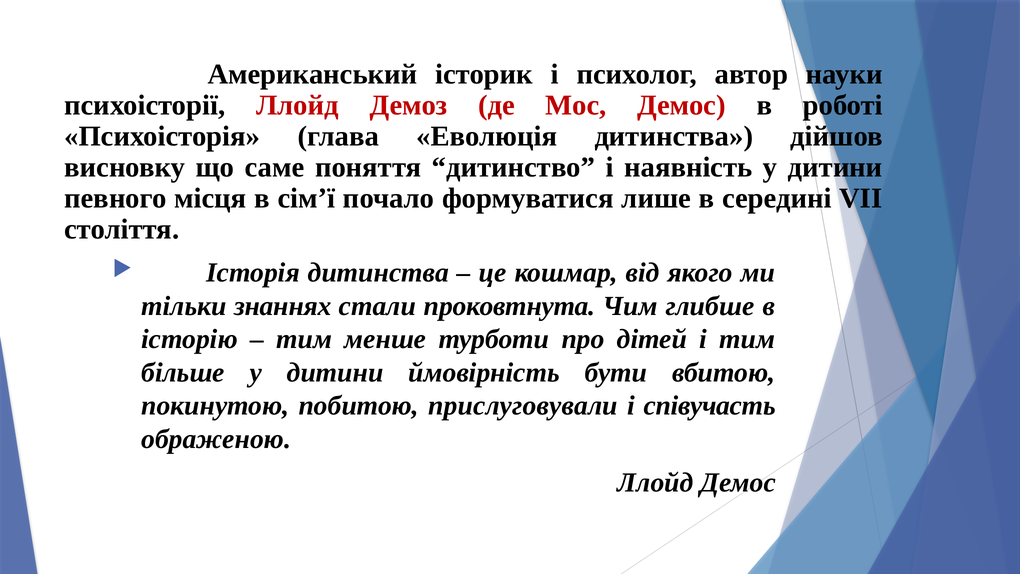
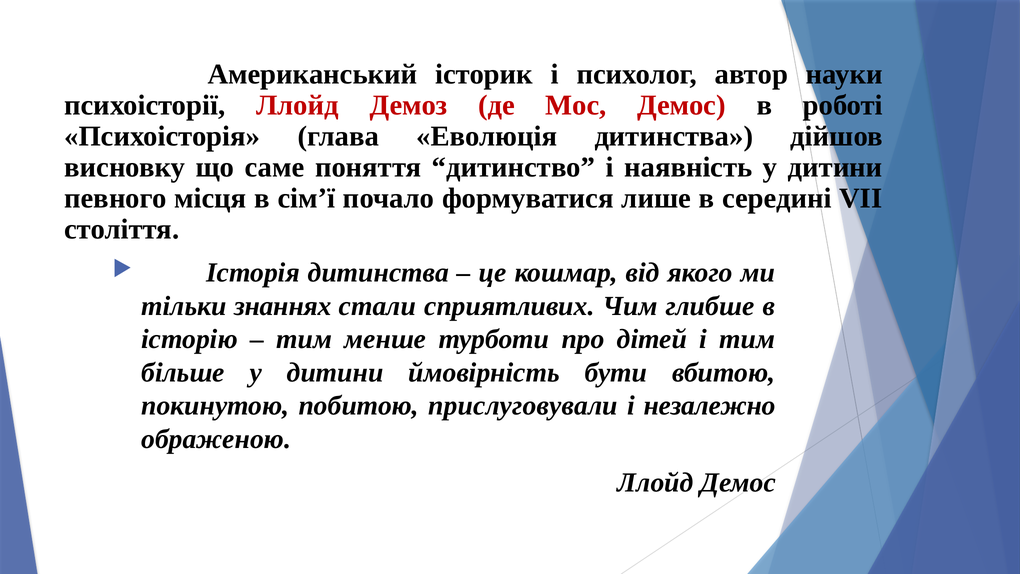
проковтнута: проковтнута -> сприятливих
співучасть: співучасть -> незалежно
